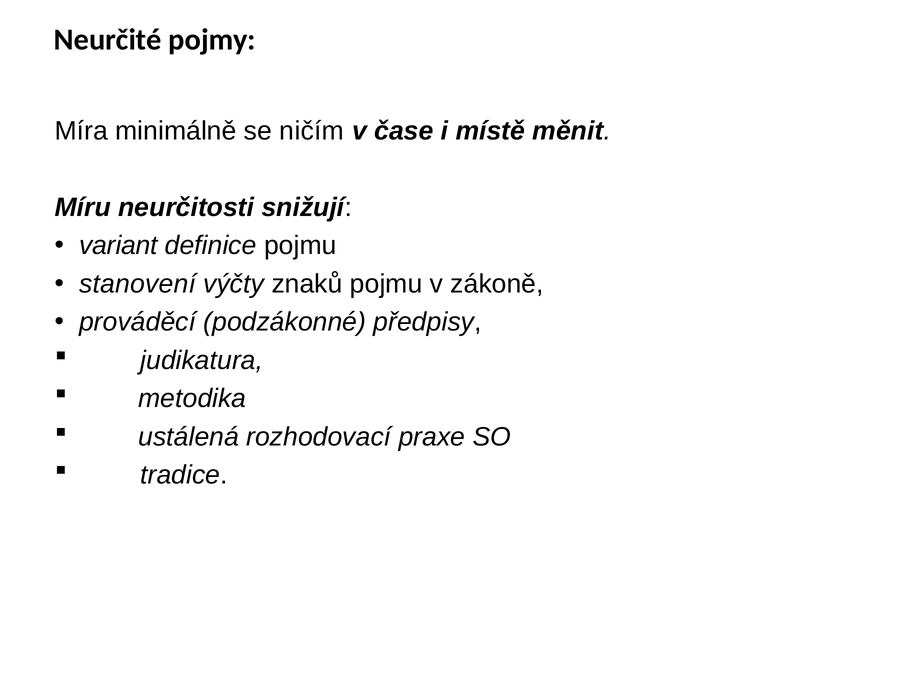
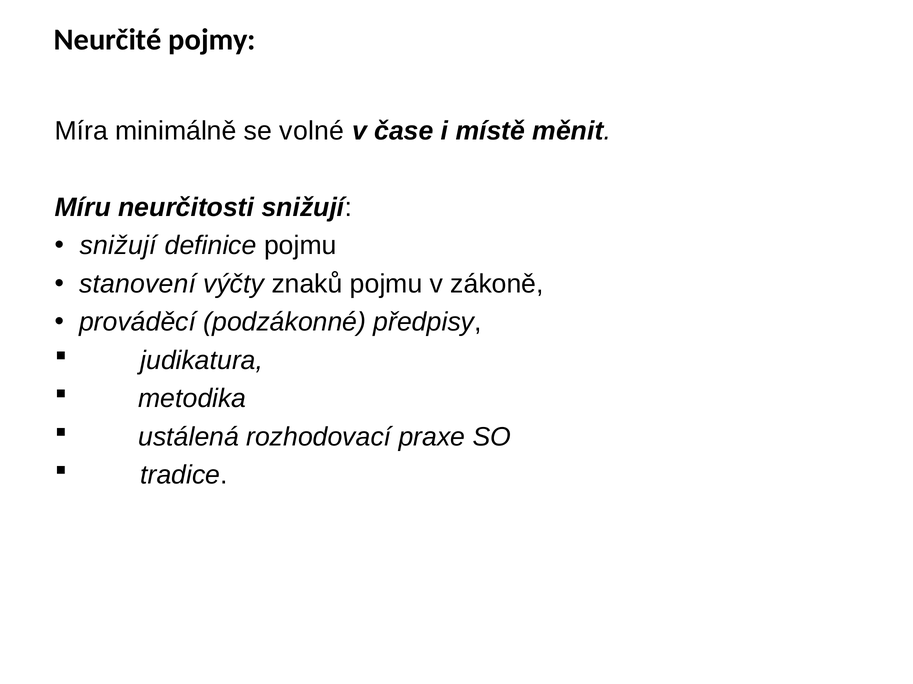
ničím: ničím -> volné
variant at (118, 246): variant -> snižují
